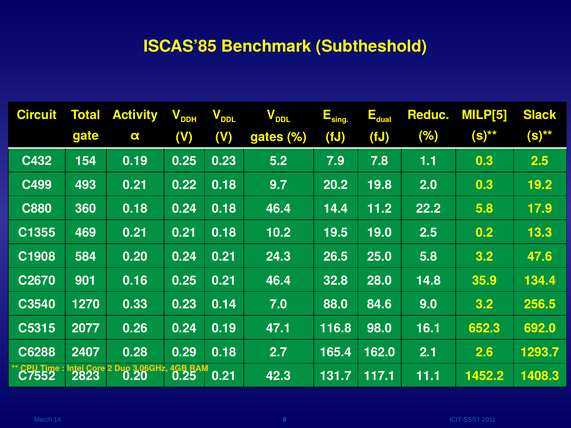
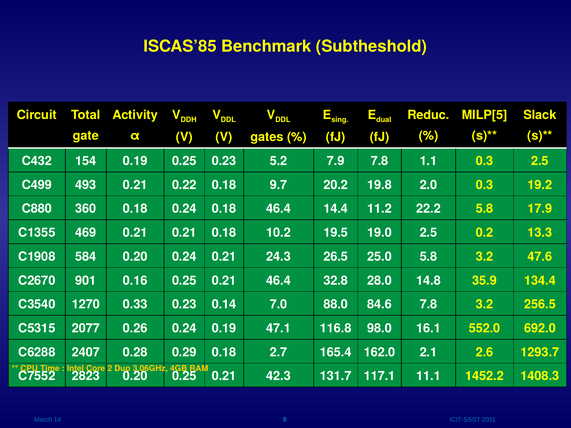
84.6 9.0: 9.0 -> 7.8
652.3: 652.3 -> 552.0
